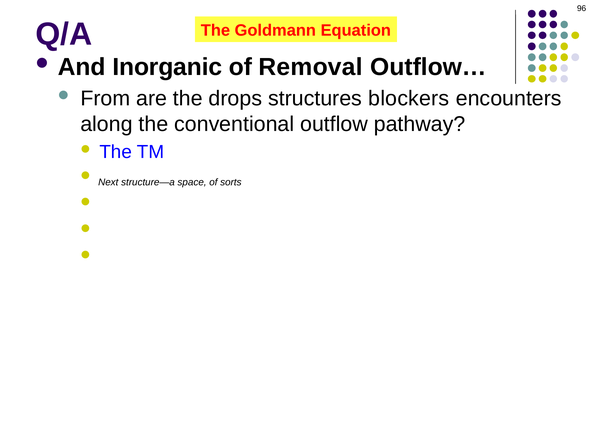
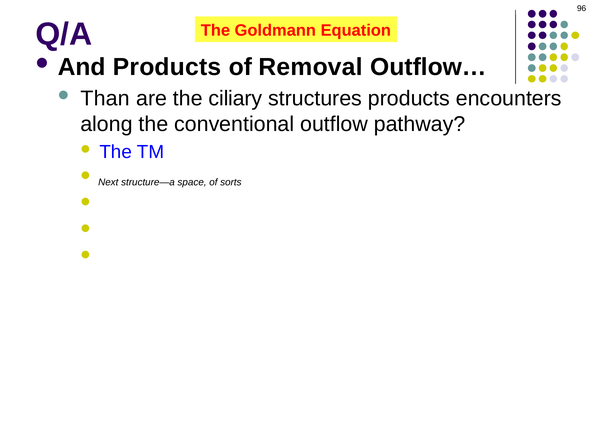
And Inorganic: Inorganic -> Products
From: From -> Than
the drops: drops -> ciliary
structures blockers: blockers -> products
